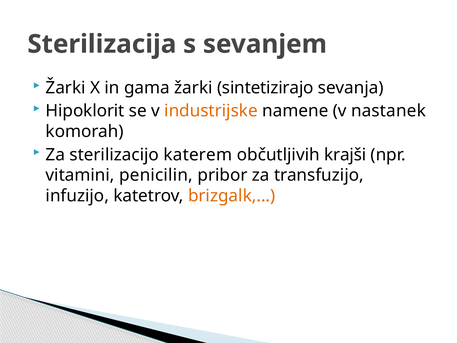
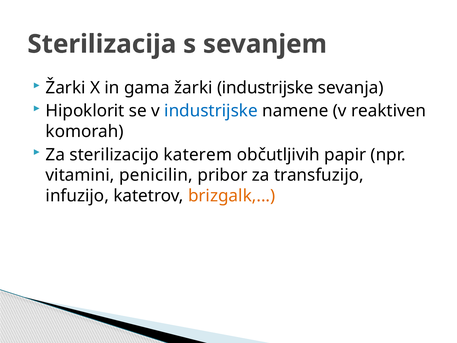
žarki sintetizirajo: sintetizirajo -> industrijske
industrijske at (211, 111) colour: orange -> blue
nastanek: nastanek -> reaktiven
krajši: krajši -> papir
